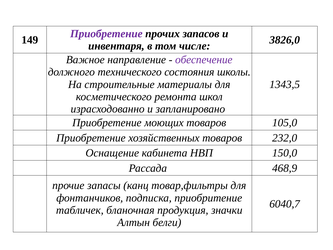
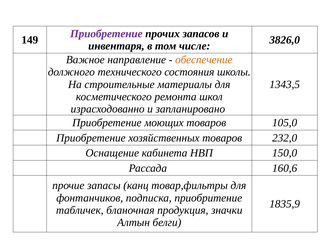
обеспечение colour: purple -> orange
468,9: 468,9 -> 160,6
6040,7: 6040,7 -> 1835,9
